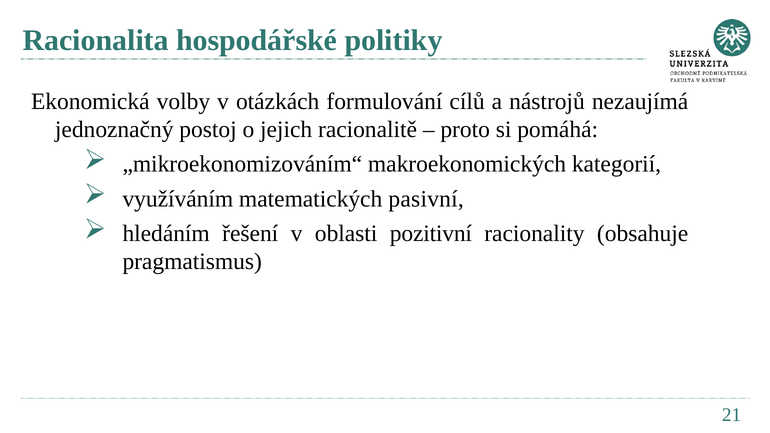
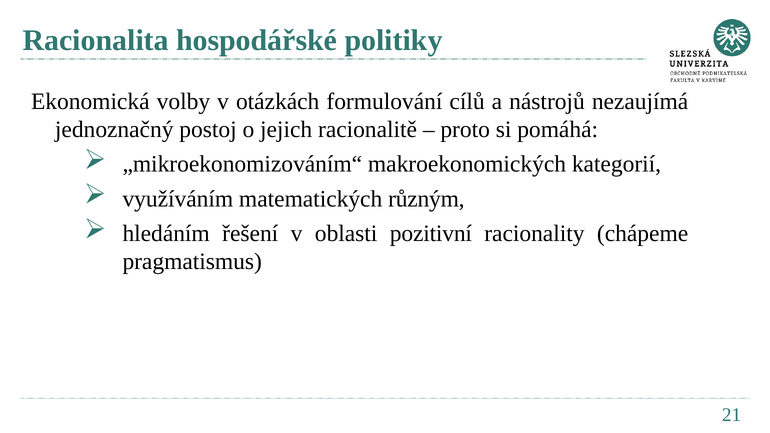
pasivní: pasivní -> různým
obsahuje: obsahuje -> chápeme
